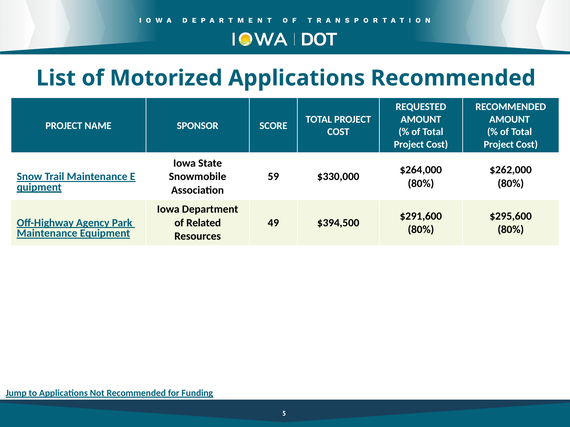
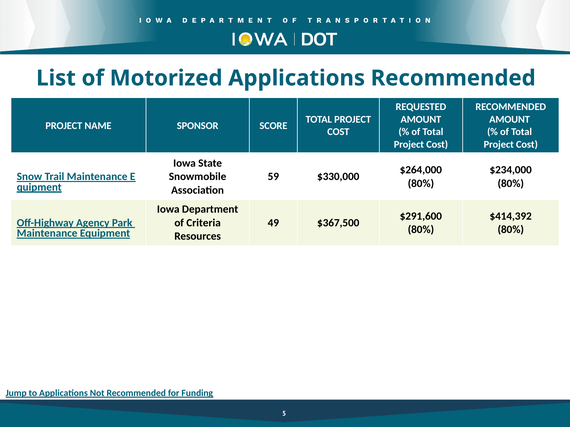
$262,000: $262,000 -> $234,000
$295,600: $295,600 -> $414,392
Related: Related -> Criteria
$394,500: $394,500 -> $367,500
